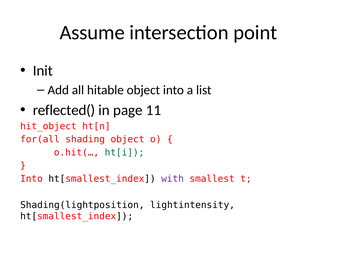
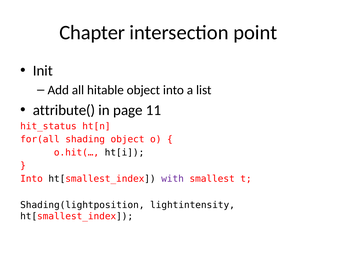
Assume: Assume -> Chapter
reflected(: reflected( -> attribute(
hit_object: hit_object -> hit_status
ht[i colour: green -> black
